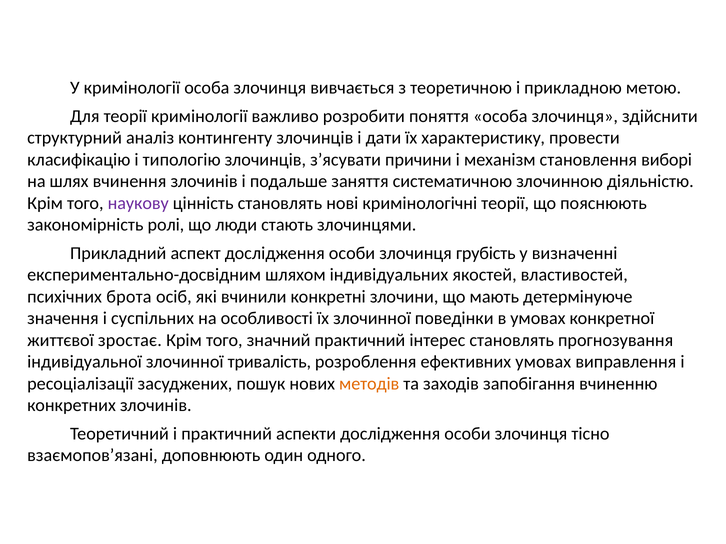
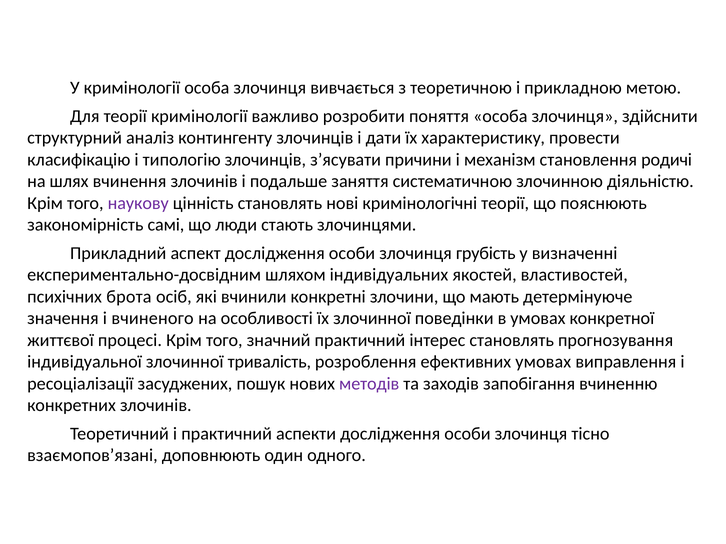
виборі: виборі -> родичі
ролі: ролі -> самі
суспільних: суспільних -> вчиненого
зростає: зростає -> процесі
методів colour: orange -> purple
